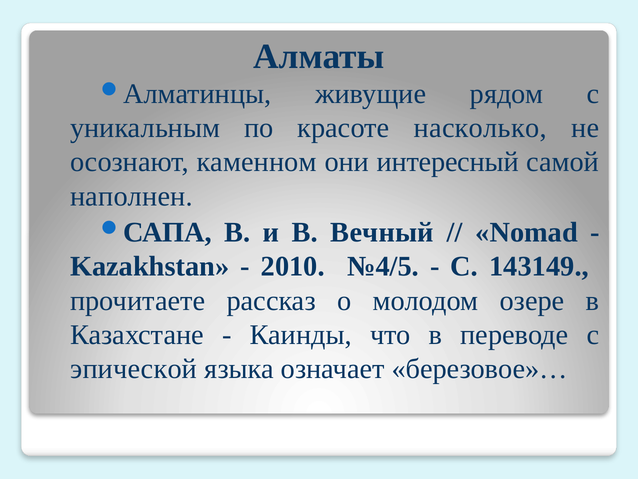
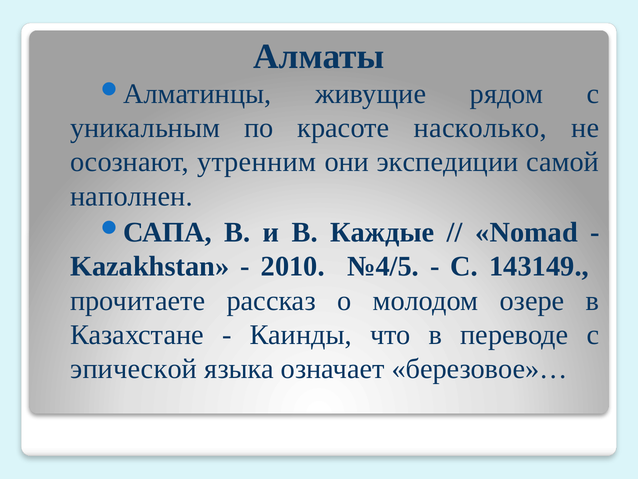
каменном: каменном -> утренним
интересный: интересный -> экспедиции
Вечный: Вечный -> Каждые
